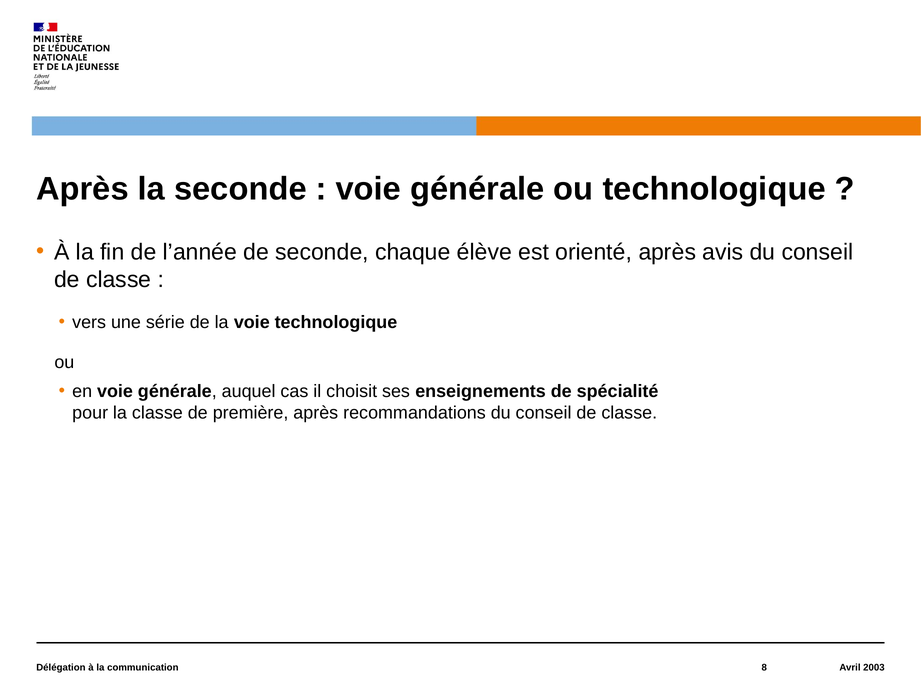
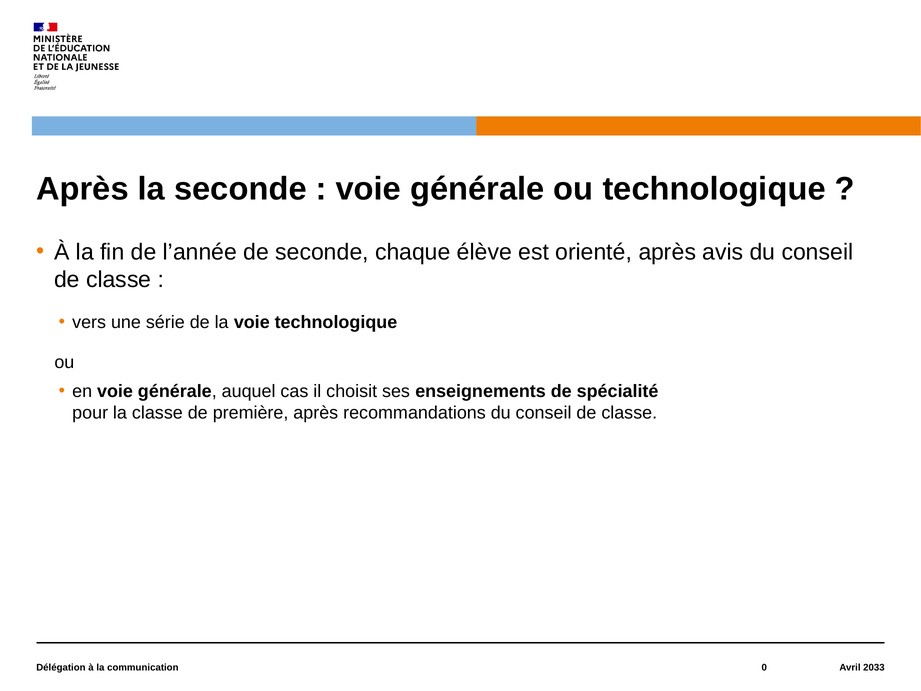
8: 8 -> 0
2003: 2003 -> 2033
